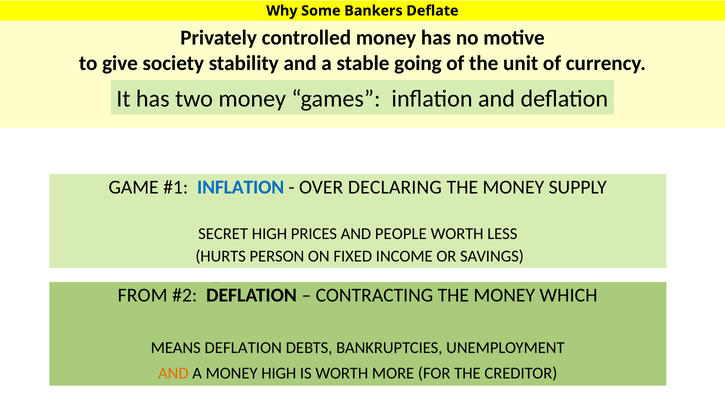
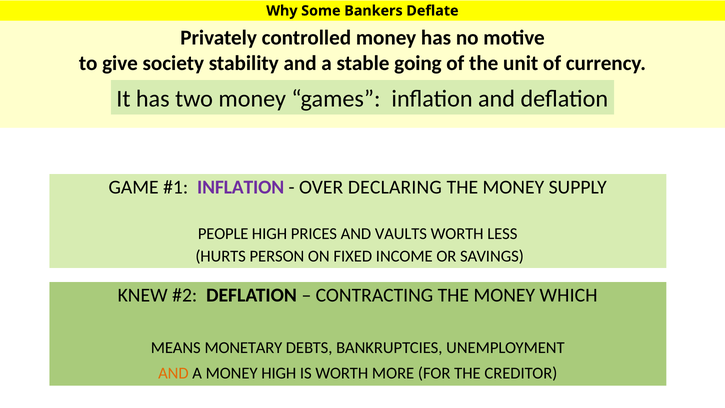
INFLATION at (241, 187) colour: blue -> purple
SECRET: SECRET -> PEOPLE
PEOPLE: PEOPLE -> VAULTS
FROM: FROM -> KNEW
MEANS DEFLATION: DEFLATION -> MONETARY
